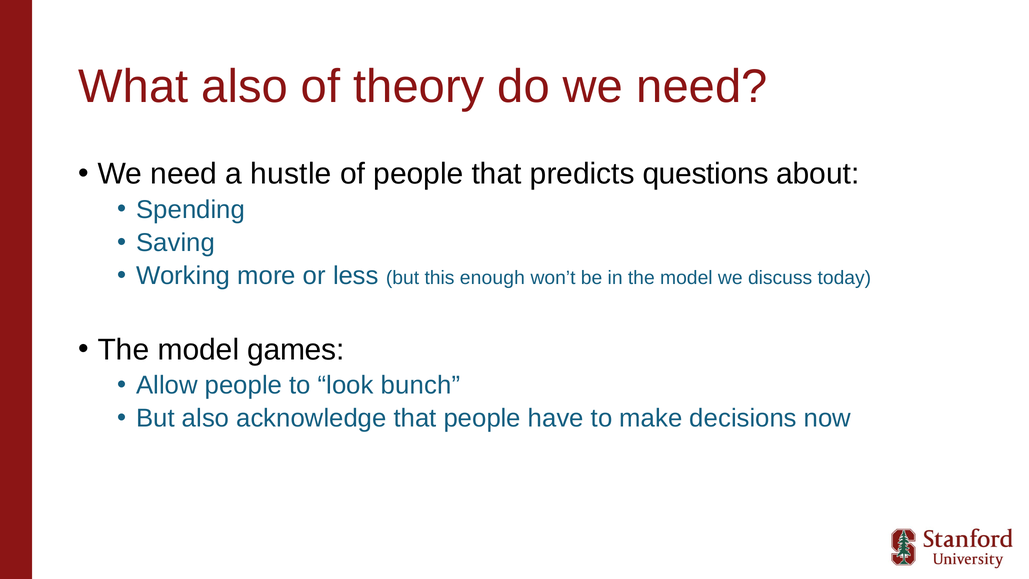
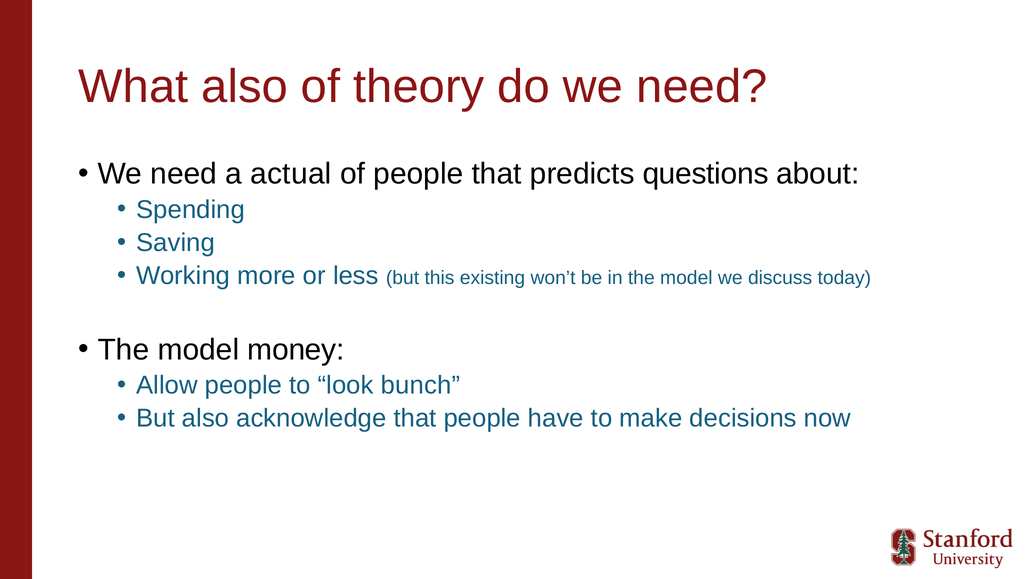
hustle: hustle -> actual
enough: enough -> existing
games: games -> money
